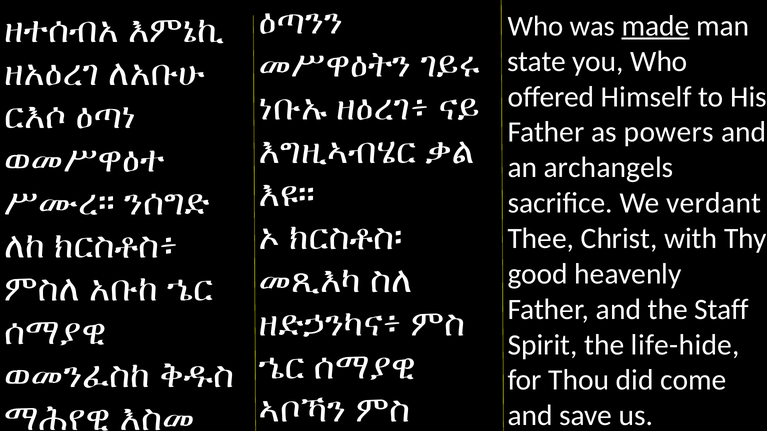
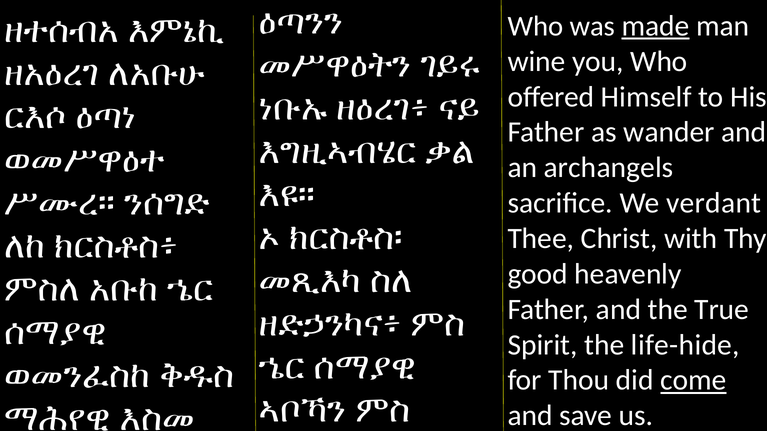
state: state -> wine
powers: powers -> wander
Staff: Staff -> True
come underline: none -> present
